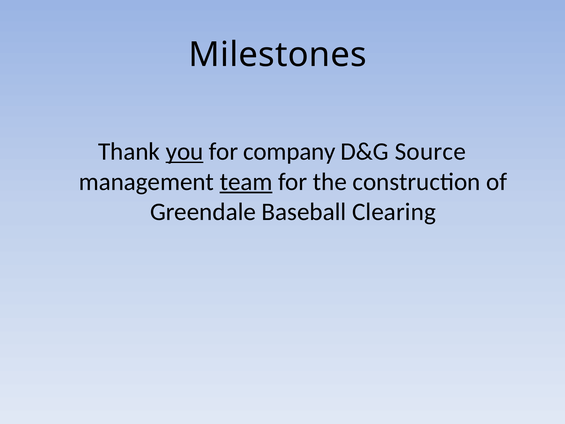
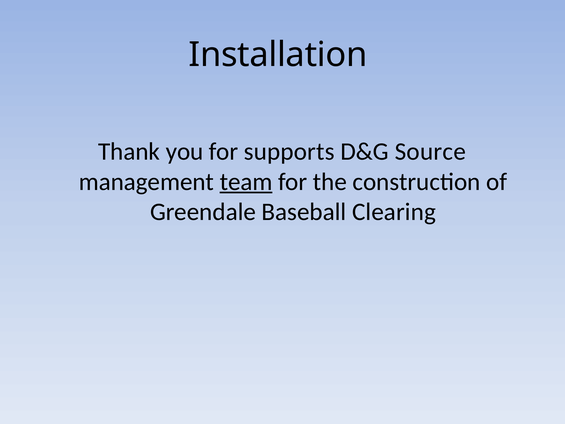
Milestones: Milestones -> Installation
you underline: present -> none
company: company -> supports
